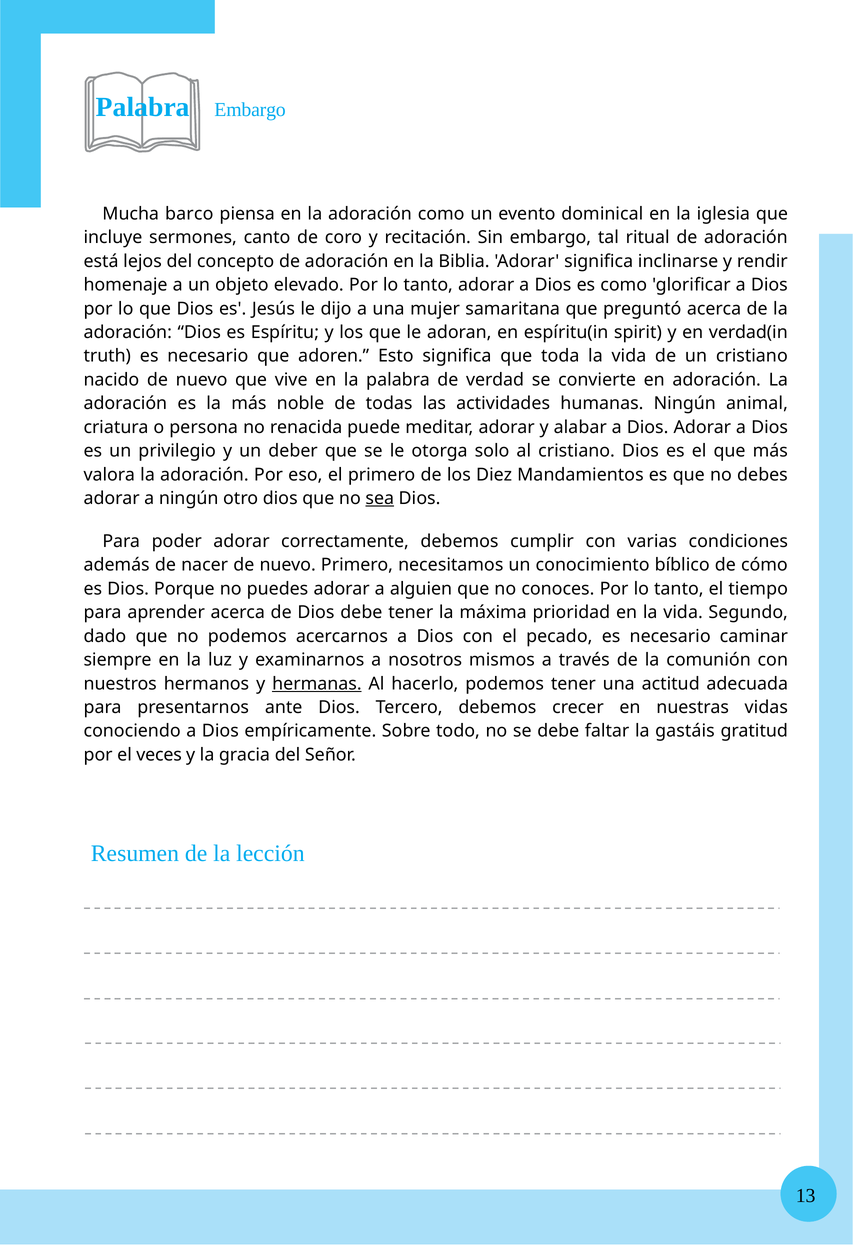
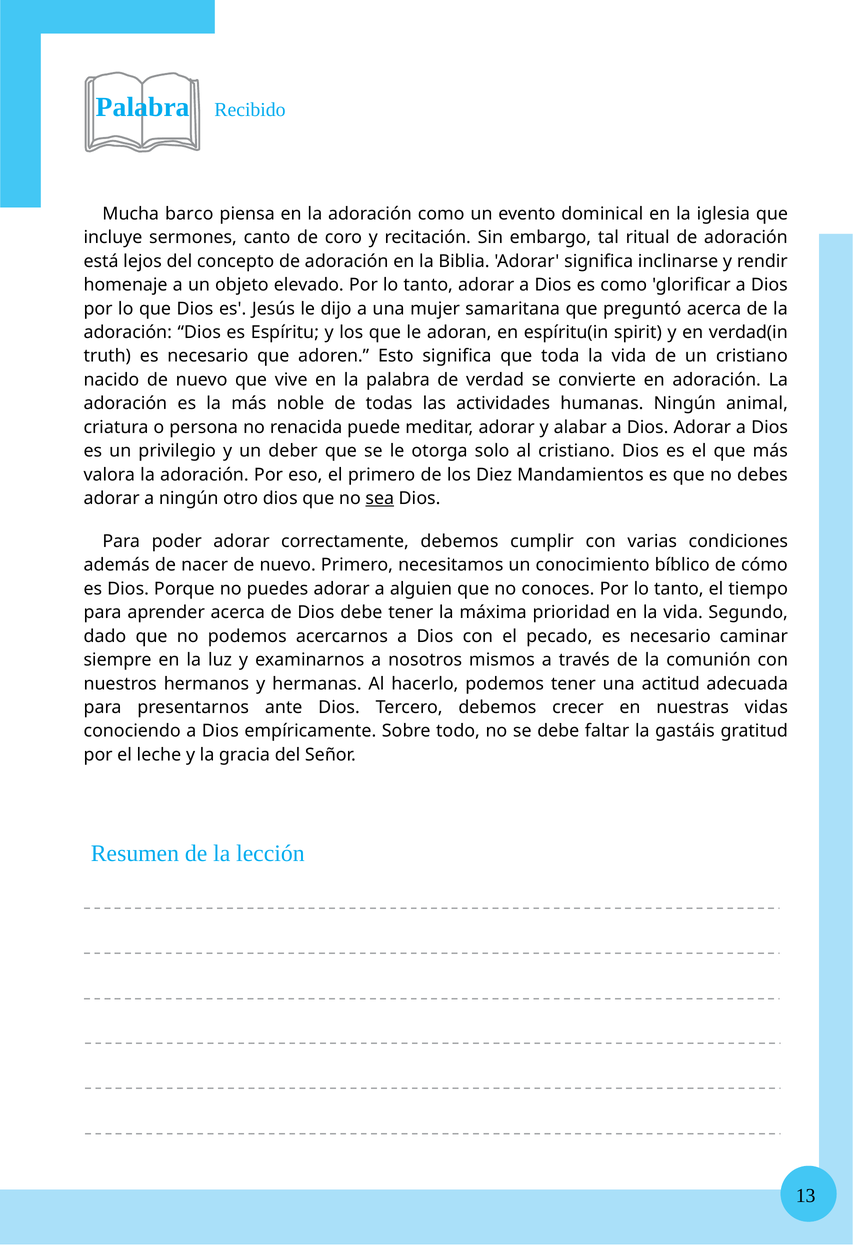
Palabra Embargo: Embargo -> Recibido
hermanas underline: present -> none
veces: veces -> leche
